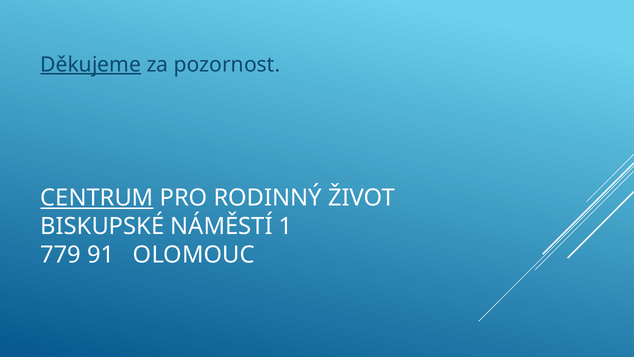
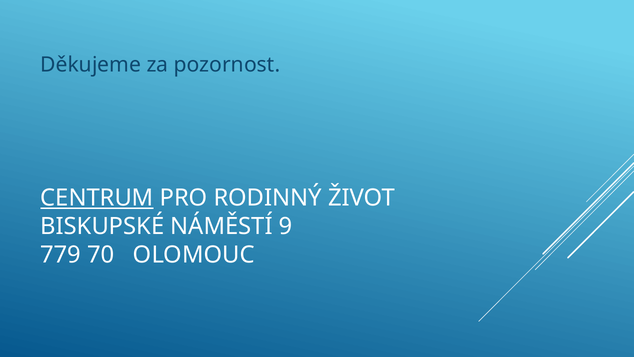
Děkujeme underline: present -> none
1: 1 -> 9
91: 91 -> 70
